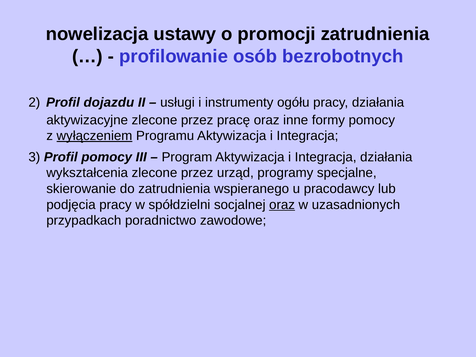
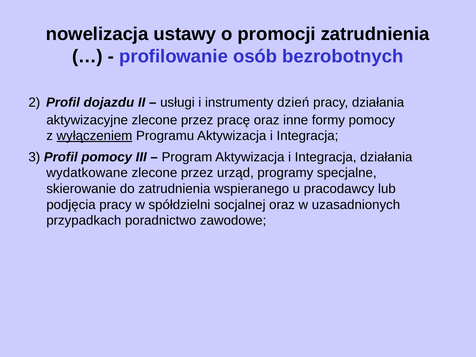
ogółu: ogółu -> dzień
wykształcenia: wykształcenia -> wydatkowane
oraz at (282, 205) underline: present -> none
